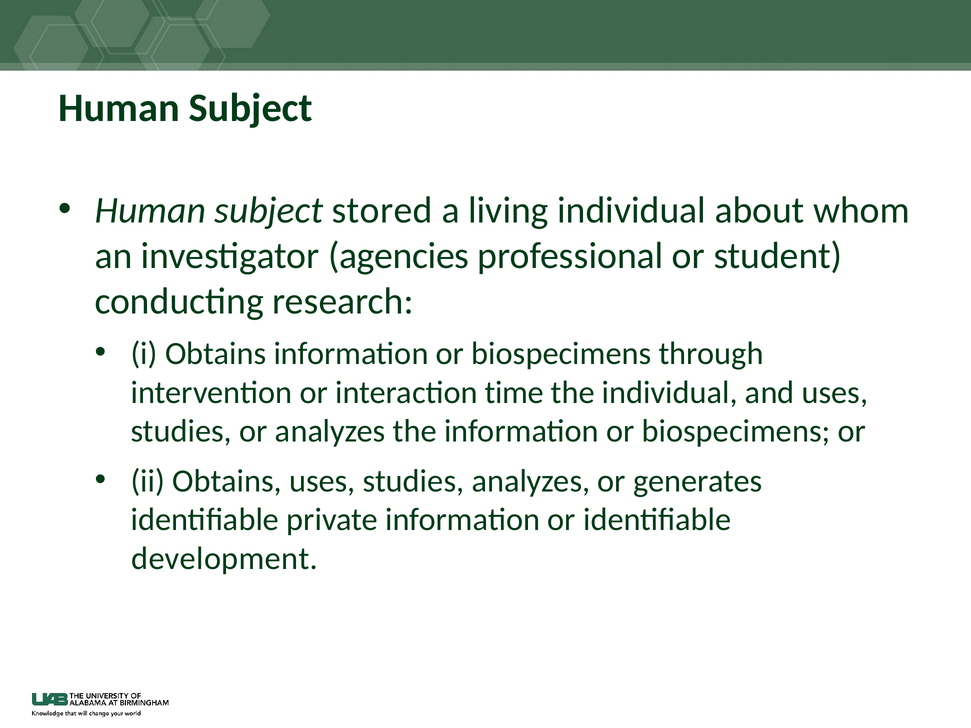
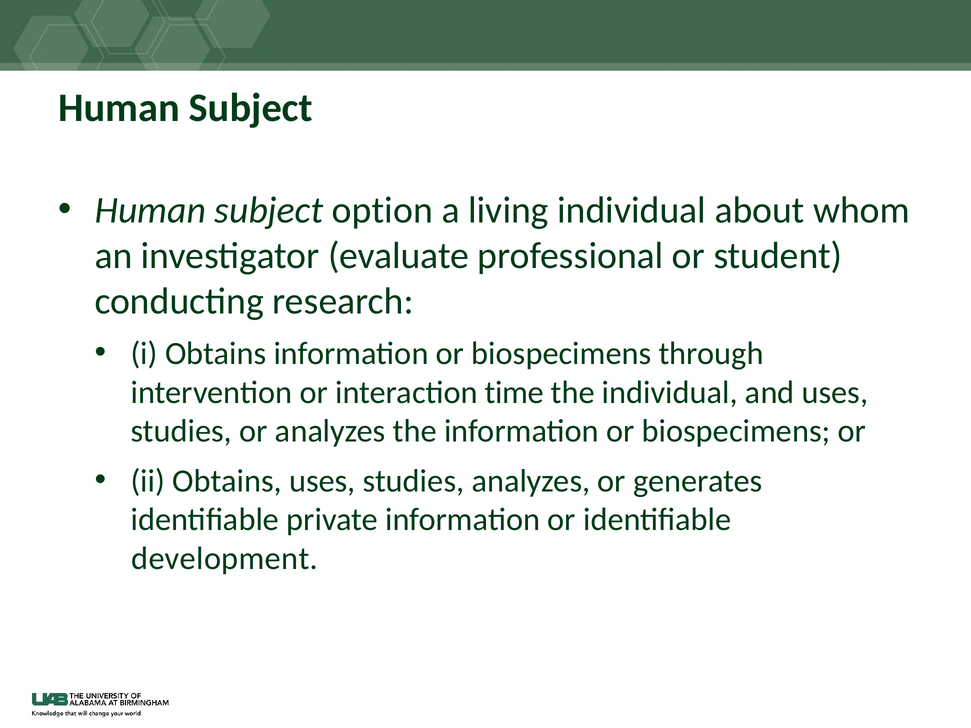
stored: stored -> option
agencies: agencies -> evaluate
